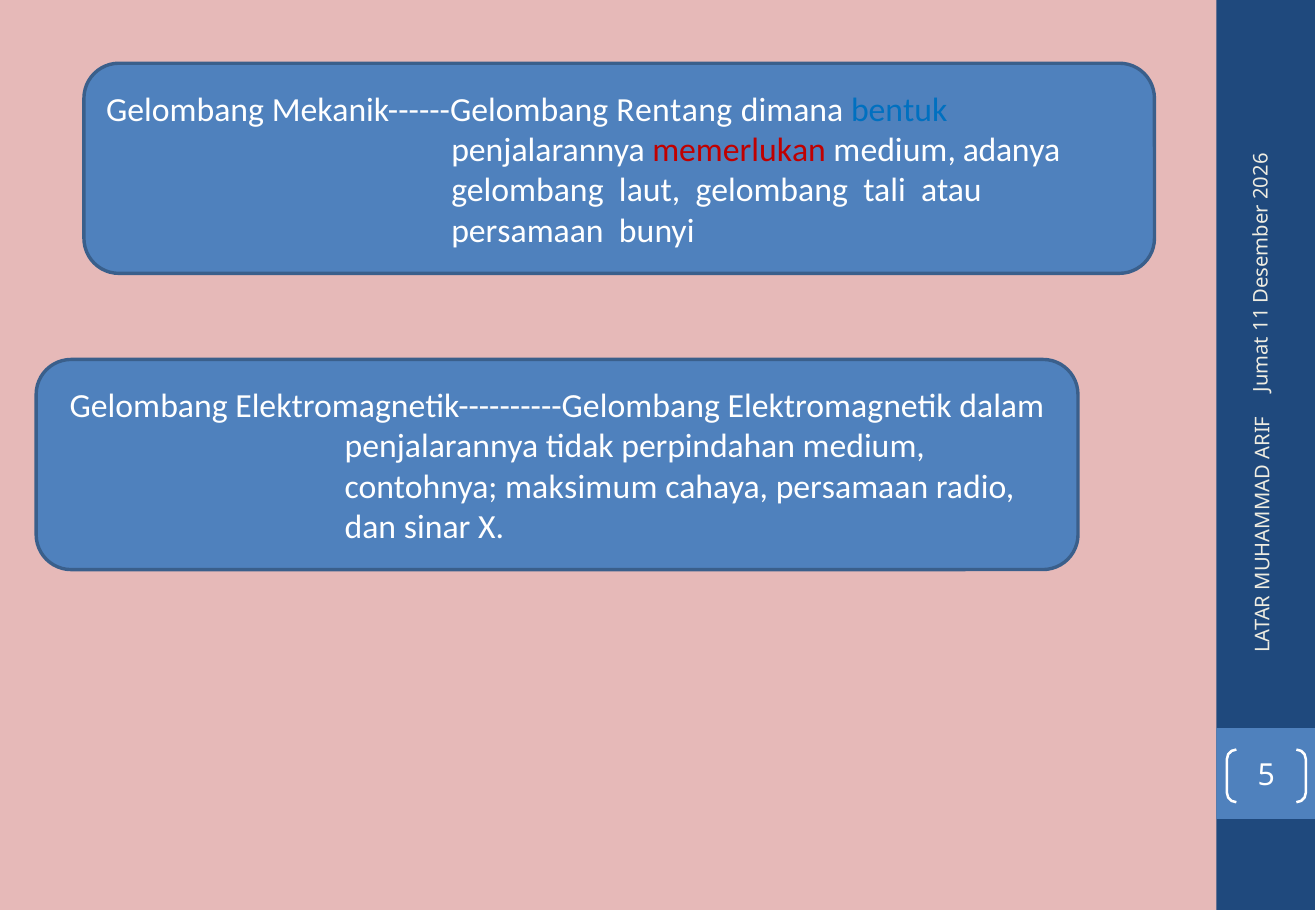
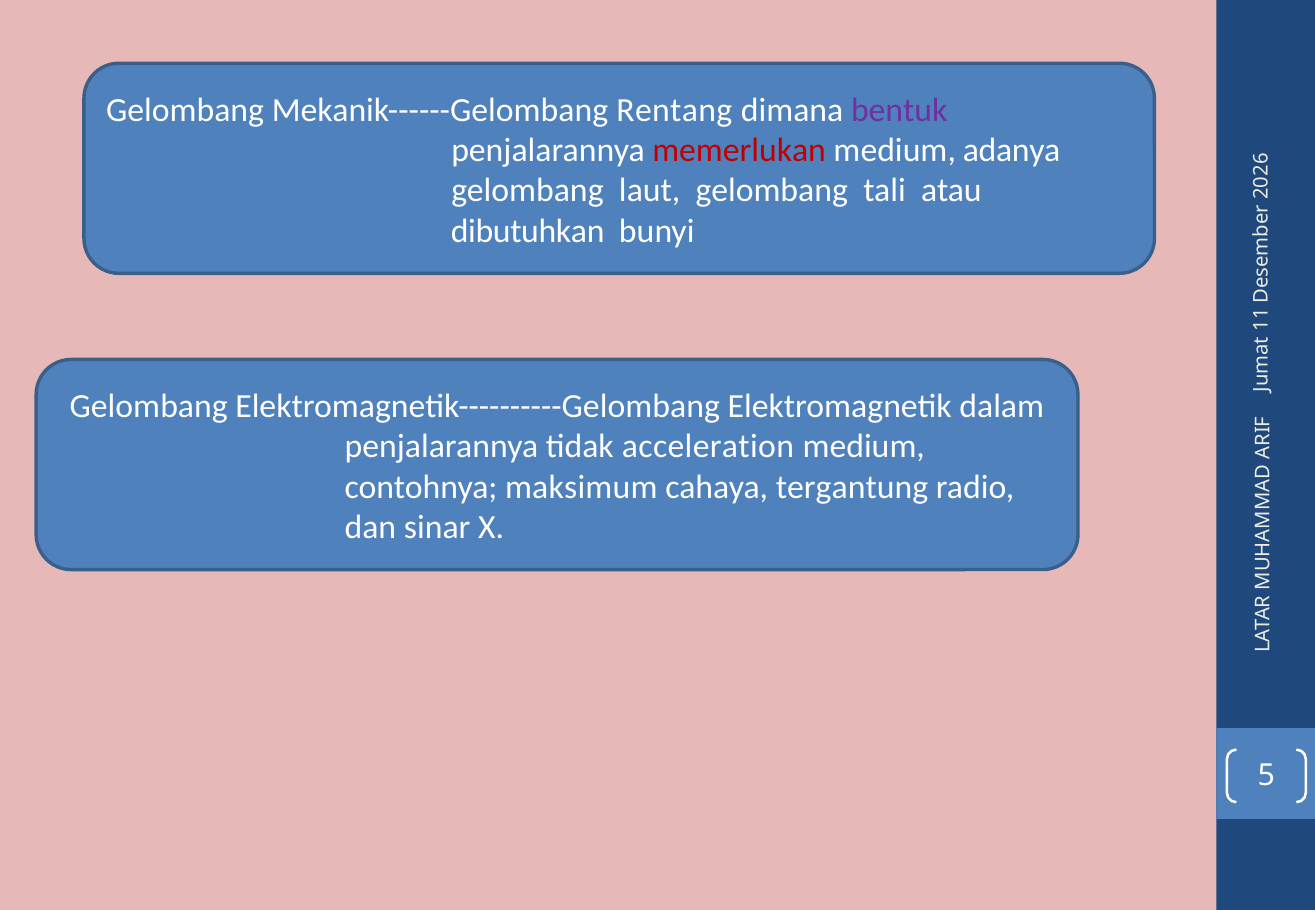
bentuk colour: blue -> purple
persamaan at (527, 231): persamaan -> dibutuhkan
perpindahan: perpindahan -> acceleration
cahaya persamaan: persamaan -> tergantung
